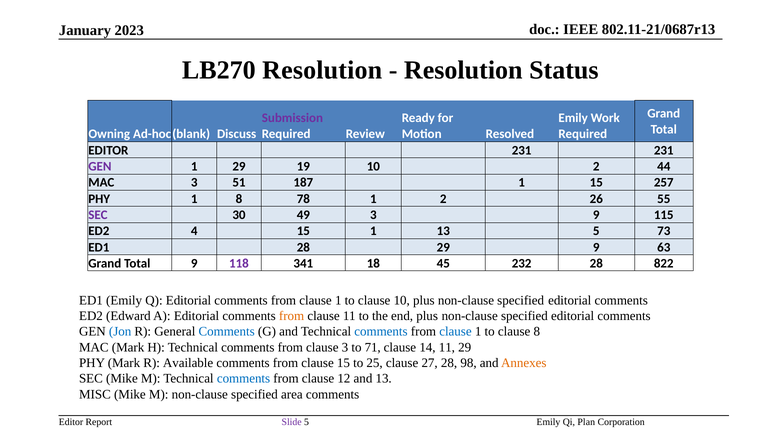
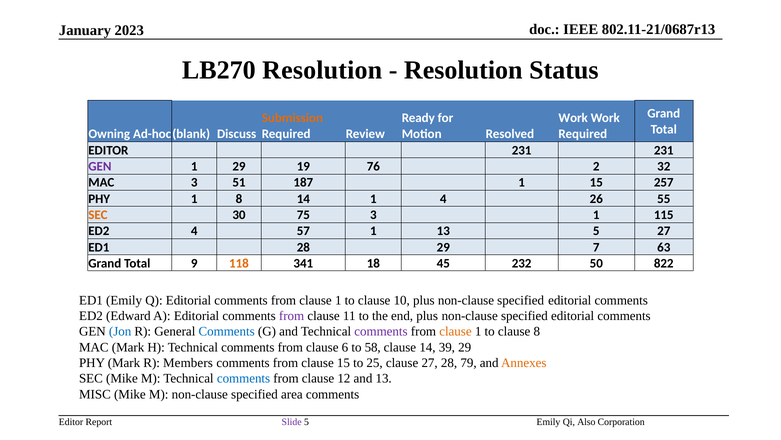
Submission colour: purple -> orange
Emily at (573, 118): Emily -> Work
19 10: 10 -> 76
44: 44 -> 32
8 78: 78 -> 14
1 2: 2 -> 4
SEC at (98, 215) colour: purple -> orange
49: 49 -> 75
3 9: 9 -> 1
4 15: 15 -> 57
5 73: 73 -> 27
29 9: 9 -> 7
118 colour: purple -> orange
232 28: 28 -> 50
from at (292, 316) colour: orange -> purple
comments at (381, 331) colour: blue -> purple
clause at (455, 331) colour: blue -> orange
clause 3: 3 -> 6
71: 71 -> 58
14 11: 11 -> 39
Available: Available -> Members
98: 98 -> 79
Plan: Plan -> Also
